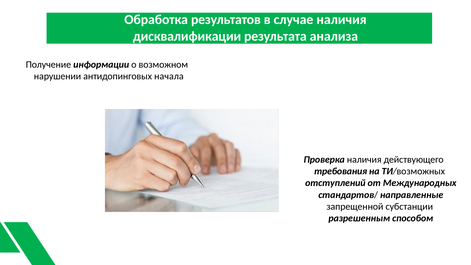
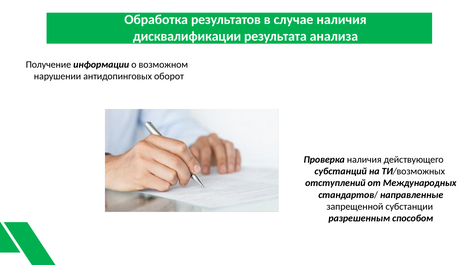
начала: начала -> оборот
требования: требования -> субстанций
